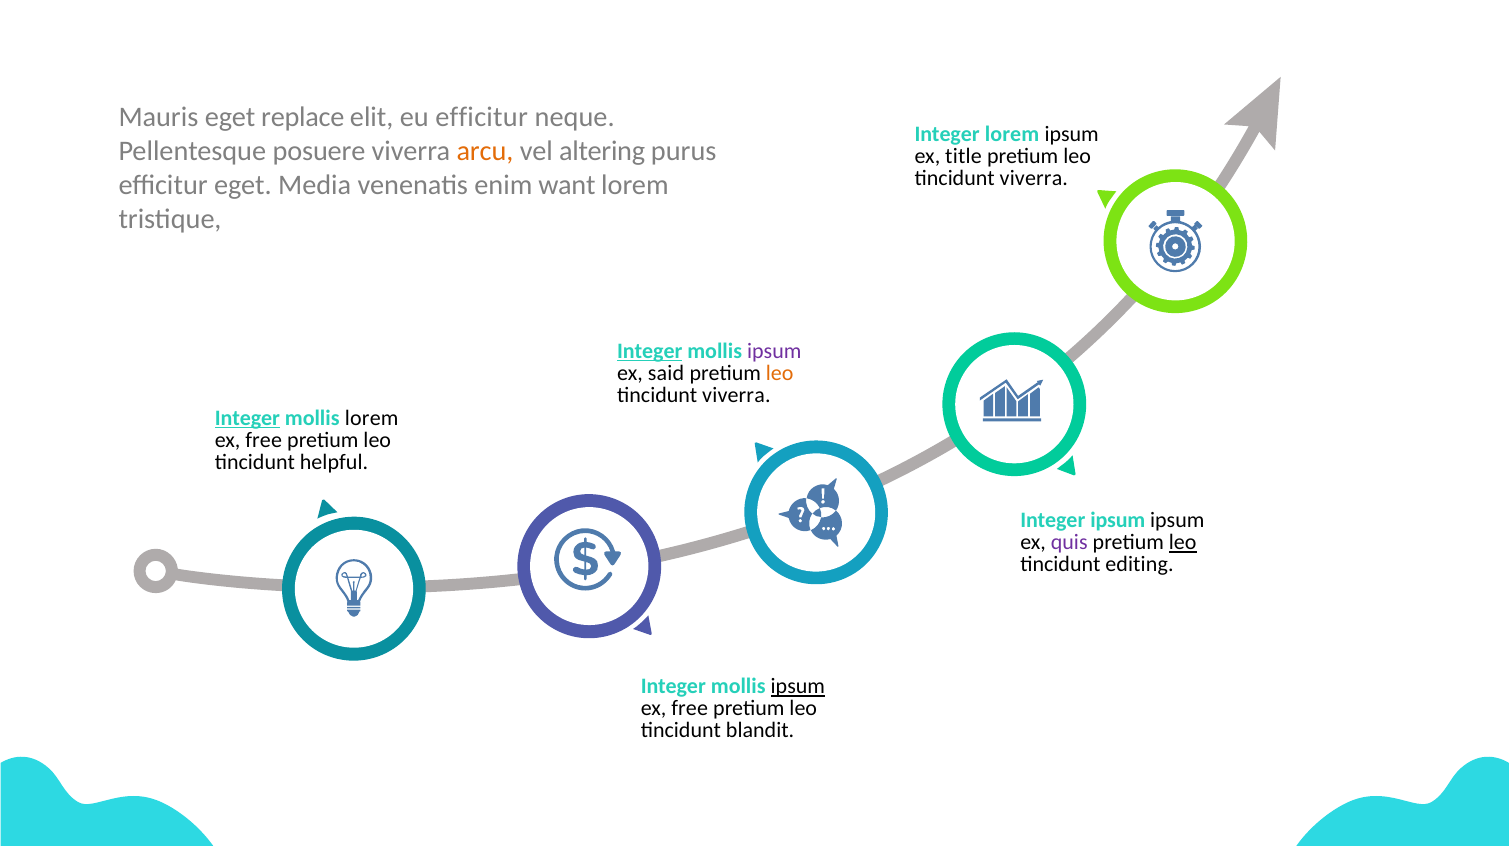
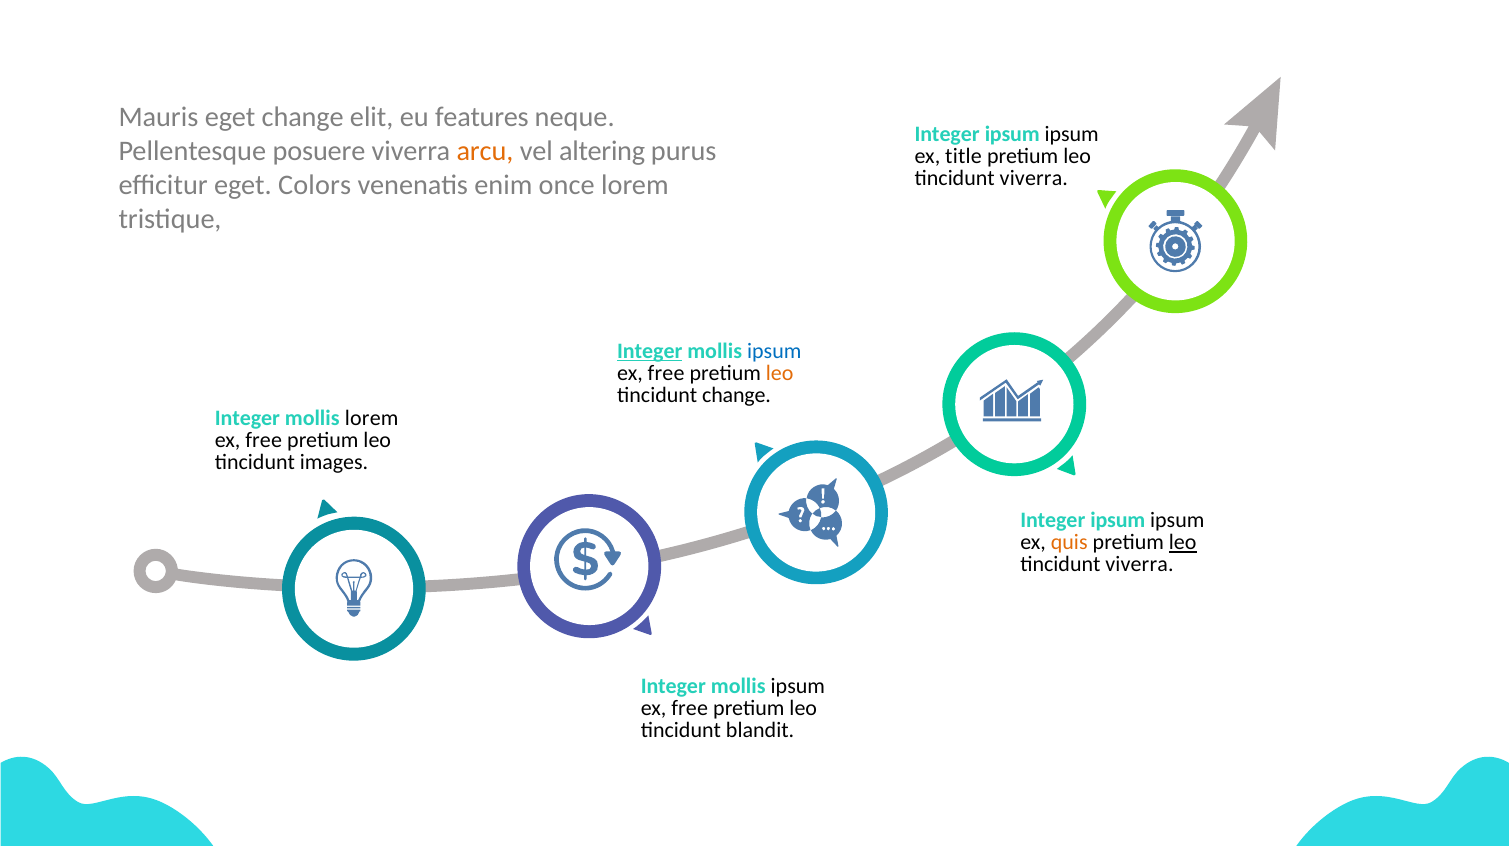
eget replace: replace -> change
eu efficitur: efficitur -> features
lorem at (1012, 134): lorem -> ipsum
Media: Media -> Colors
want: want -> once
ipsum at (774, 351) colour: purple -> blue
said at (666, 373): said -> free
viverra at (736, 395): viverra -> change
Integer at (247, 418) underline: present -> none
helpful: helpful -> images
quis colour: purple -> orange
editing at (1139, 564): editing -> viverra
ipsum at (798, 686) underline: present -> none
